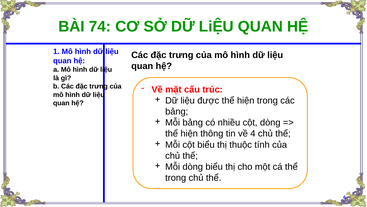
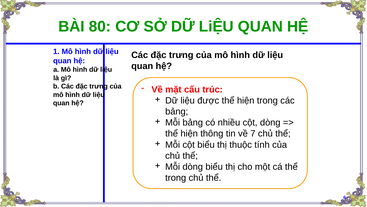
74: 74 -> 80
4: 4 -> 7
